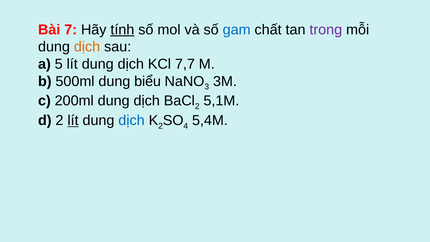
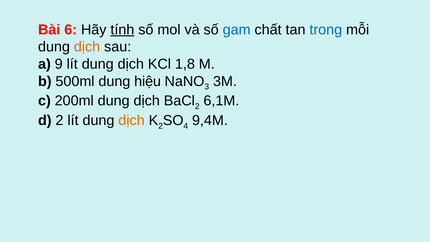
7: 7 -> 6
trong colour: purple -> blue
5: 5 -> 9
7,7: 7,7 -> 1,8
biểu: biểu -> hiệu
5,1M: 5,1M -> 6,1M
lít at (73, 120) underline: present -> none
dịch at (132, 120) colour: blue -> orange
5,4M: 5,4M -> 9,4M
